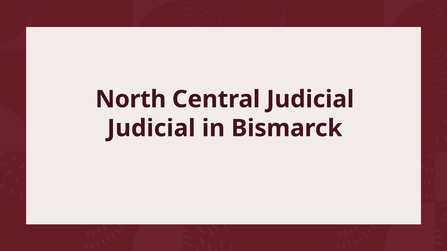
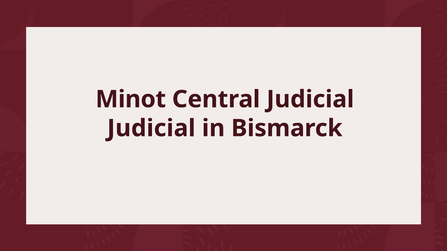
North: North -> Minot
